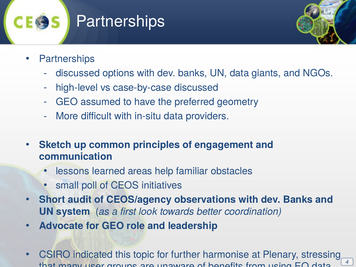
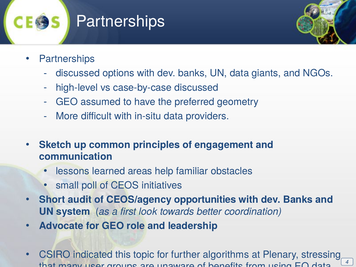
observations: observations -> opportunities
harmonise: harmonise -> algorithms
